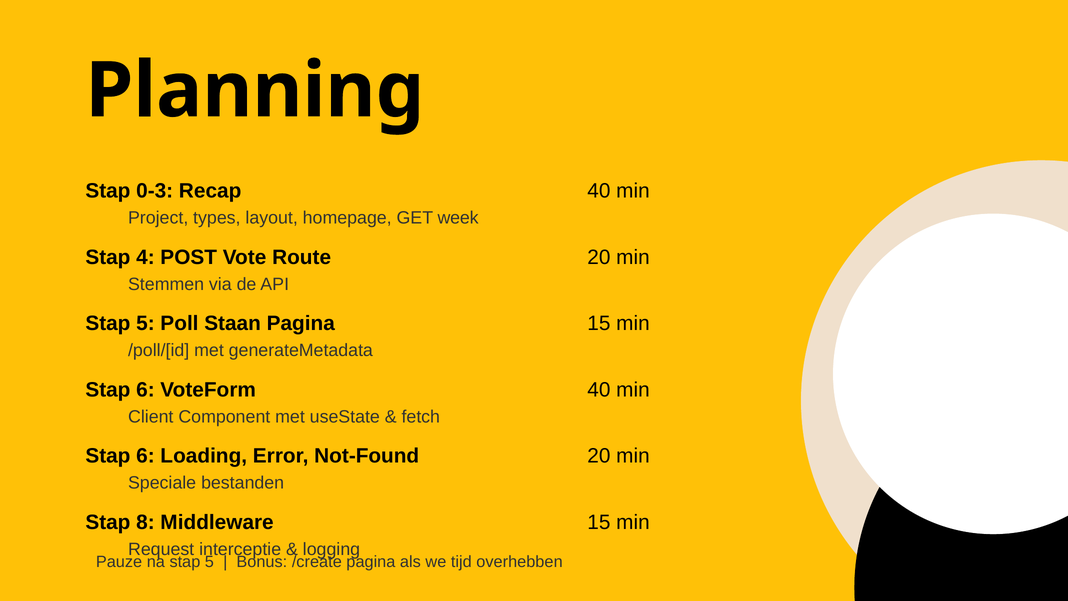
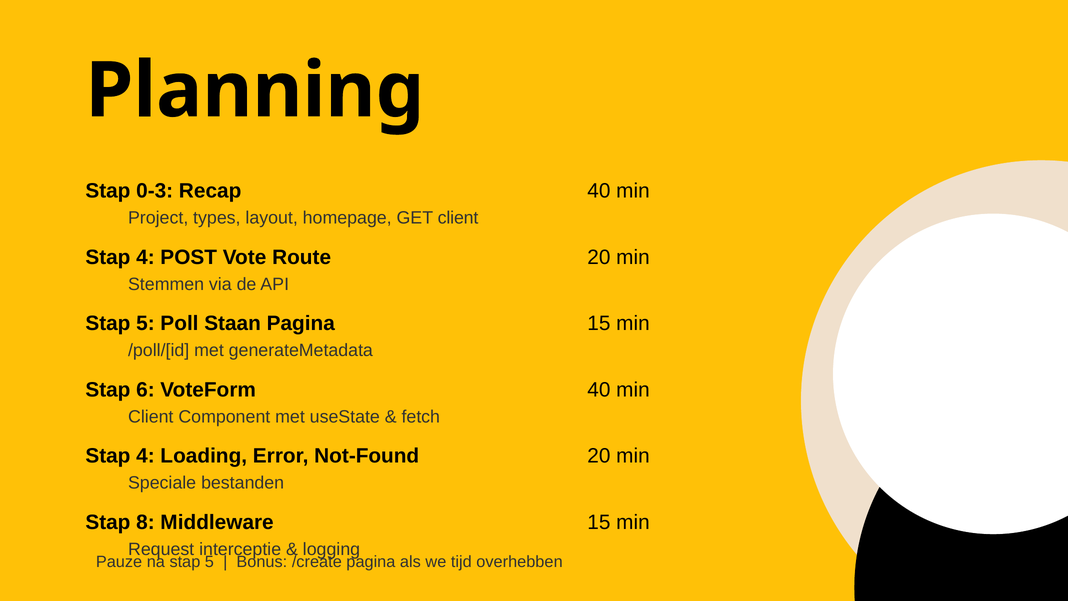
GET week: week -> client
6 at (145, 456): 6 -> 4
